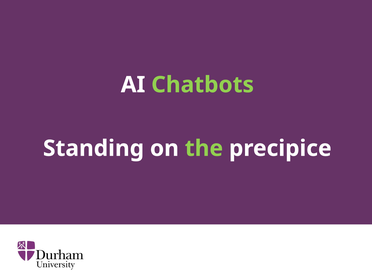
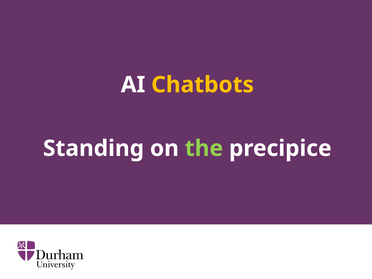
Chatbots colour: light green -> yellow
